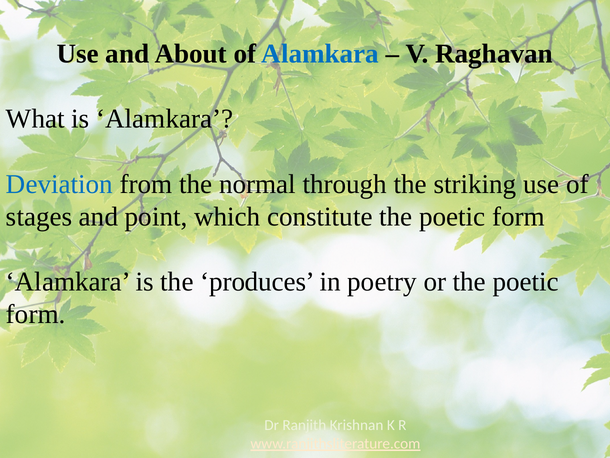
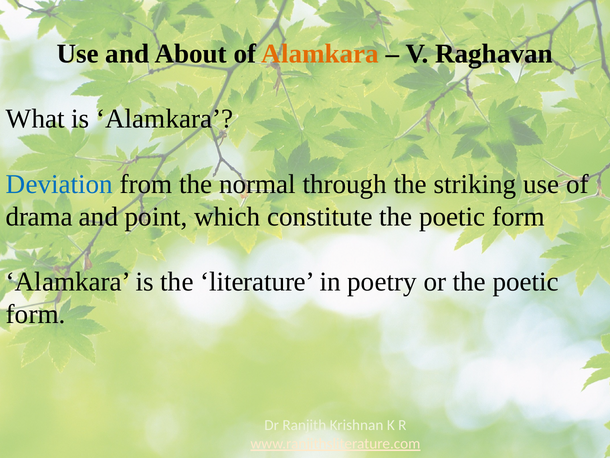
Alamkara at (320, 54) colour: blue -> orange
stages: stages -> drama
produces: produces -> literature
